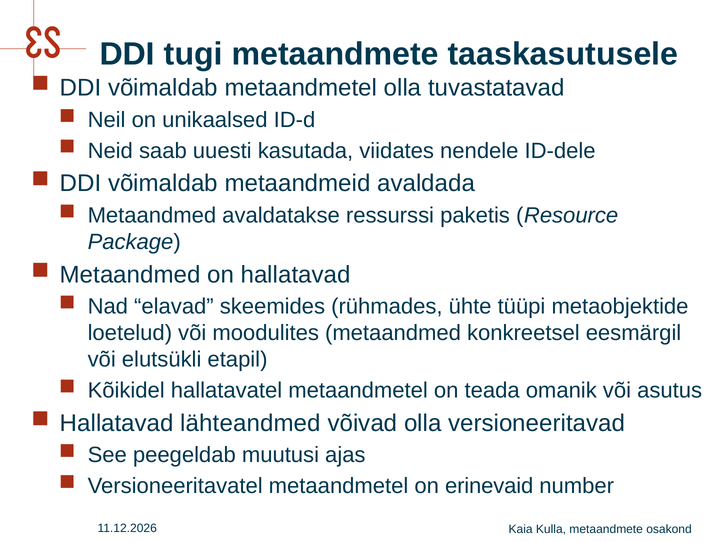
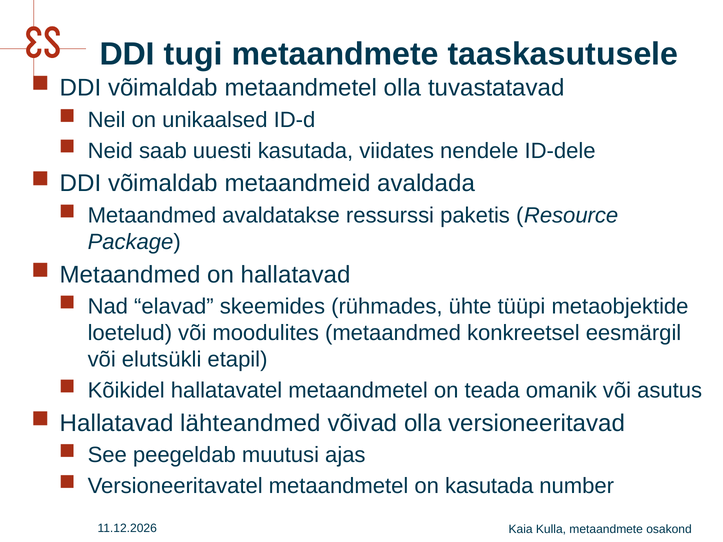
on erinevaid: erinevaid -> kasutada
